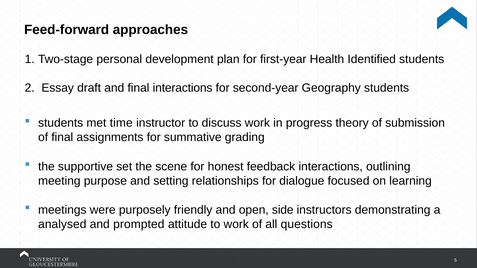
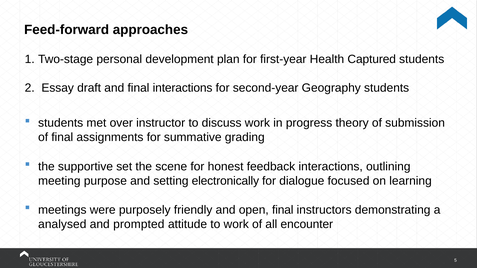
Identified: Identified -> Captured
time: time -> over
relationships: relationships -> electronically
open side: side -> final
questions: questions -> encounter
